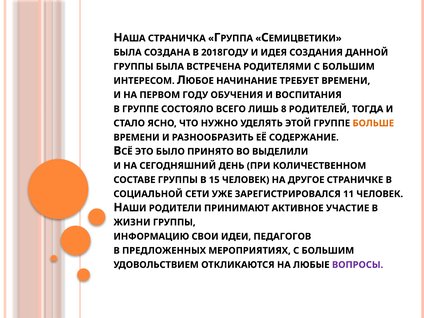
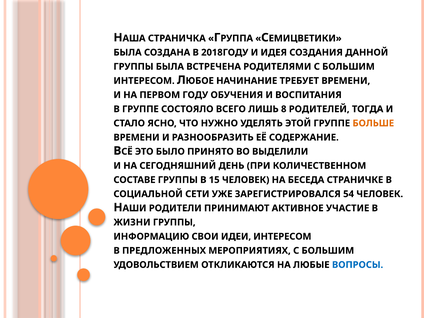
ДРУГОЕ: ДРУГОЕ -> БЕСЕДА
11: 11 -> 54
ИДЕИ ПЕДАГОГОВ: ПЕДАГОГОВ -> ИНТЕРЕСОМ
ВОПРОСЫ colour: purple -> blue
